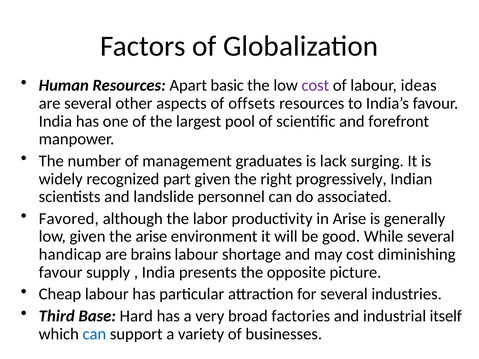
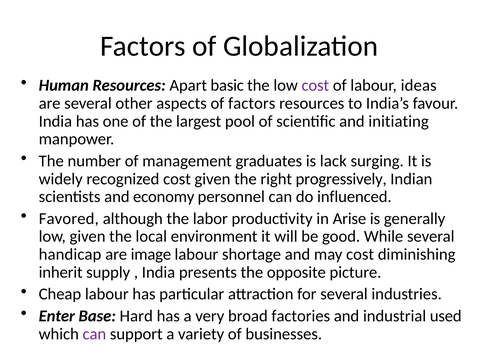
of offsets: offsets -> factors
forefront: forefront -> initiating
recognized part: part -> cost
landslide: landslide -> economy
associated: associated -> influenced
the arise: arise -> local
brains: brains -> image
favour at (61, 273): favour -> inherit
Third: Third -> Enter
itself: itself -> used
can at (94, 334) colour: blue -> purple
